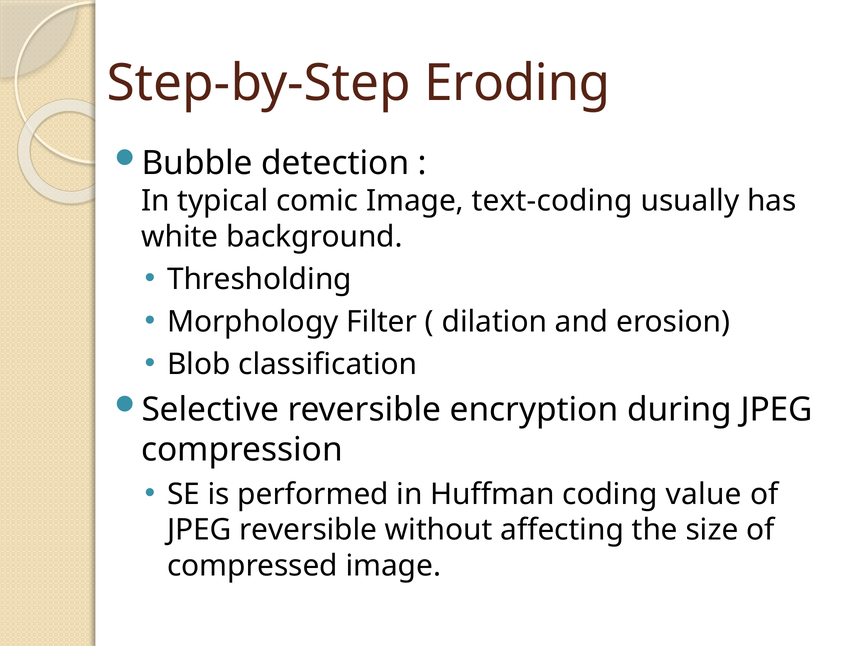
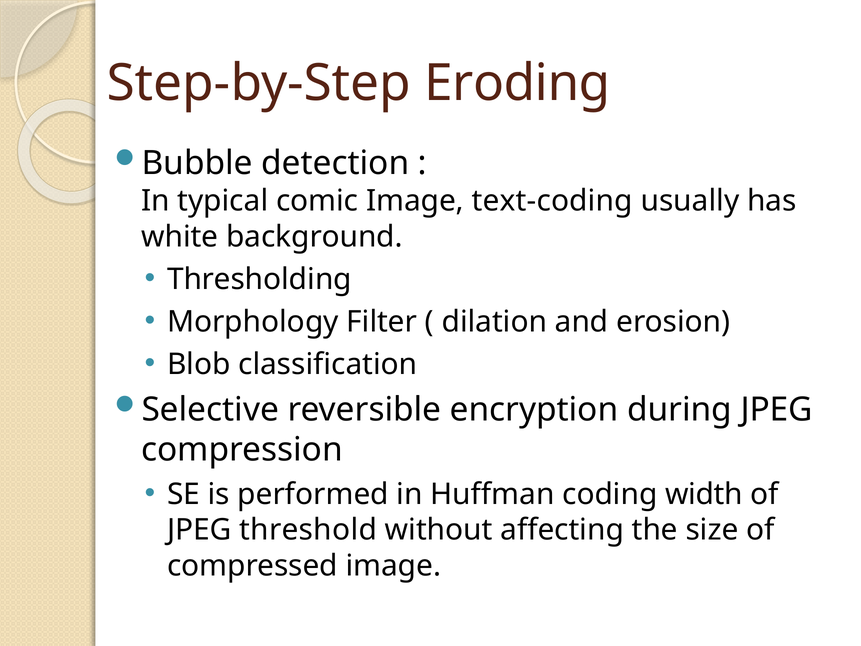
value: value -> width
JPEG reversible: reversible -> threshold
